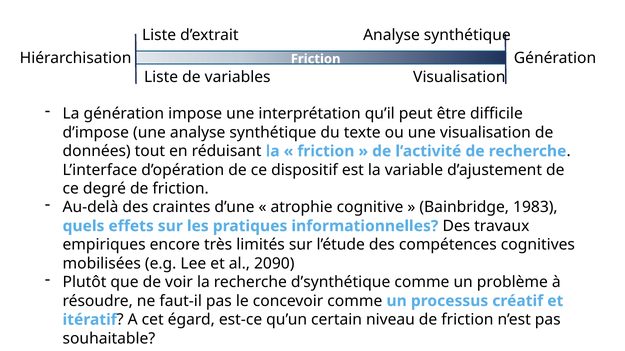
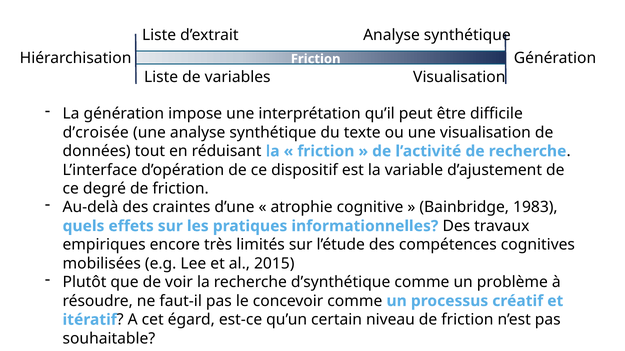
d’impose: d’impose -> d’croisée
2090: 2090 -> 2015
